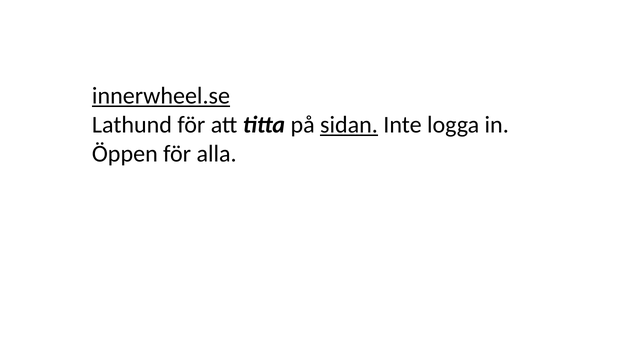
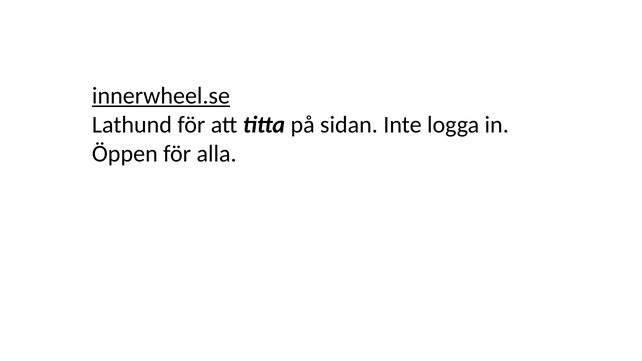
sidan underline: present -> none
